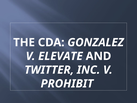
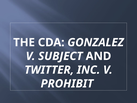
ELEVATE: ELEVATE -> SUBJECT
